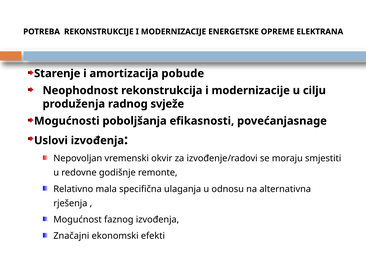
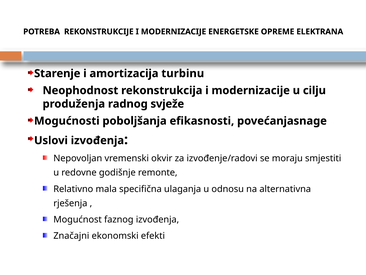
pobude: pobude -> turbinu
